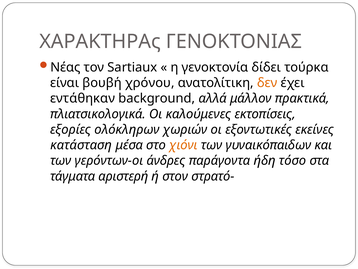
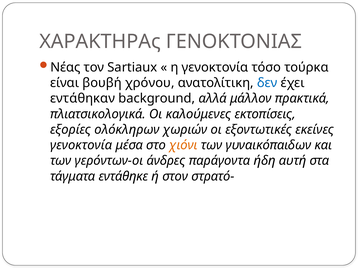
δίδει: δίδει -> τόσο
δεν colour: orange -> blue
κατάσταση at (81, 145): κατάσταση -> γενοκτονία
τόσο: τόσο -> αυτή
αριστερή: αριστερή -> εντάθηκε
